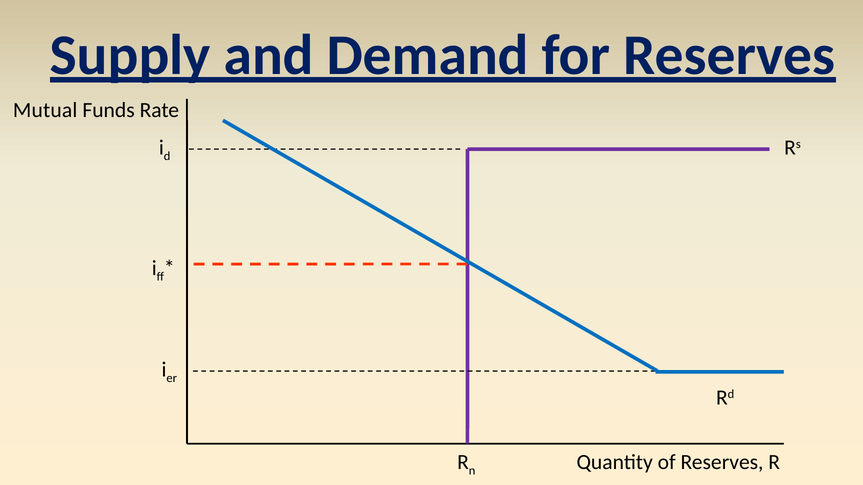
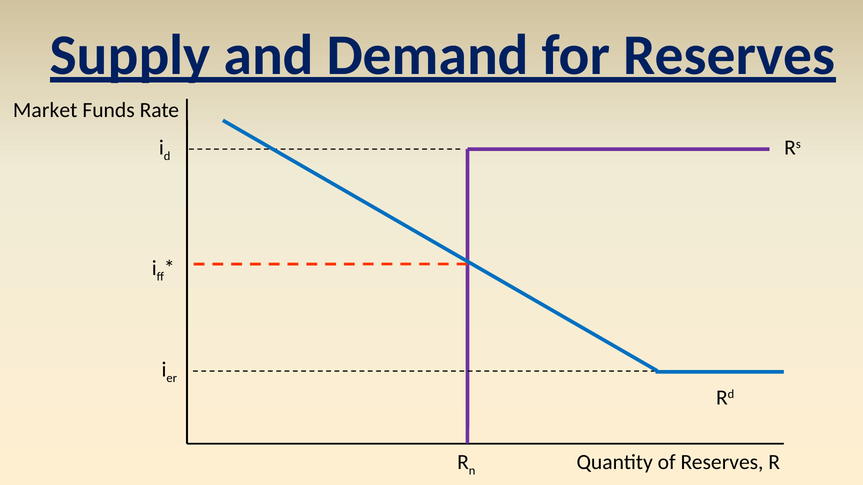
Mutual: Mutual -> Market
